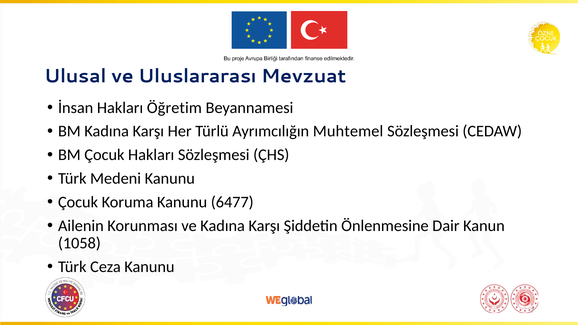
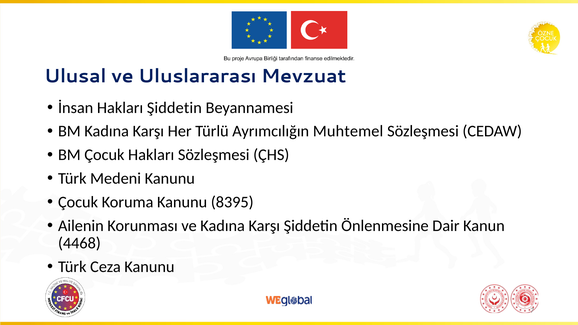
Hakları Öğretim: Öğretim -> Şiddetin
6477: 6477 -> 8395
1058: 1058 -> 4468
